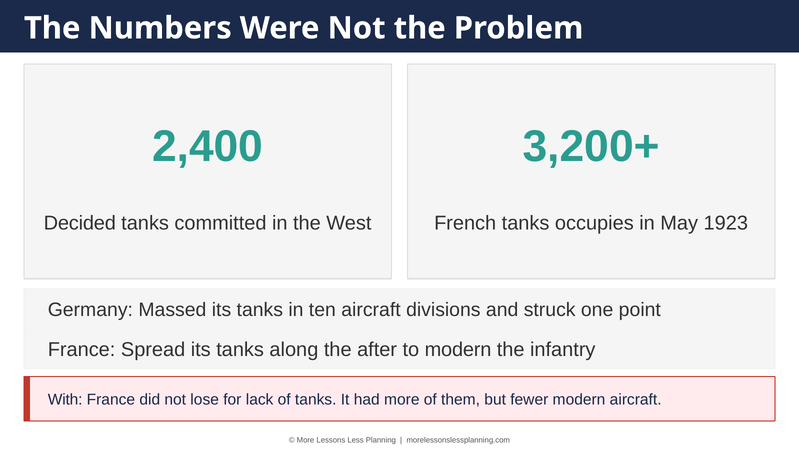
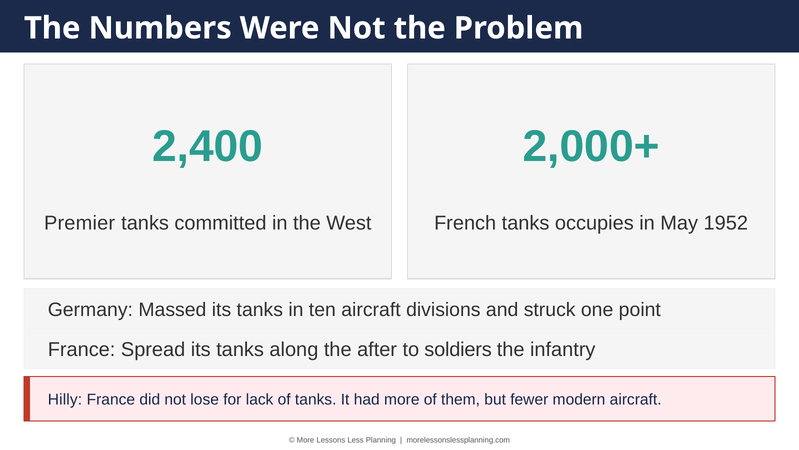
3,200+: 3,200+ -> 2,000+
Decided: Decided -> Premier
1923: 1923 -> 1952
to modern: modern -> soldiers
With: With -> Hilly
